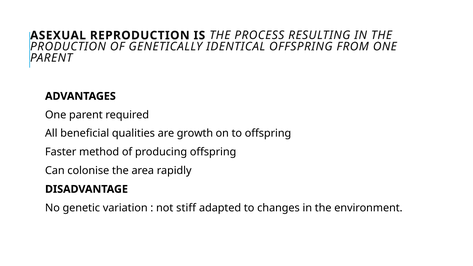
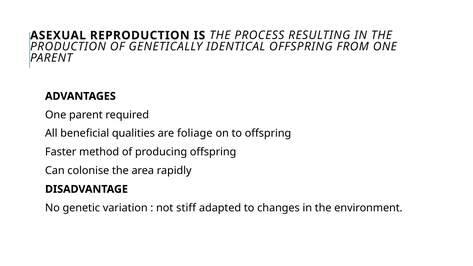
growth: growth -> foliage
